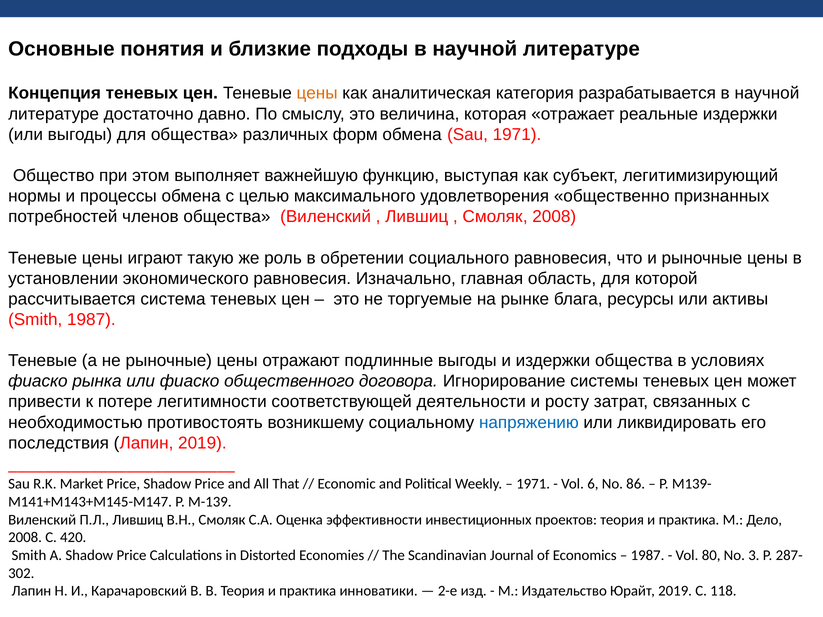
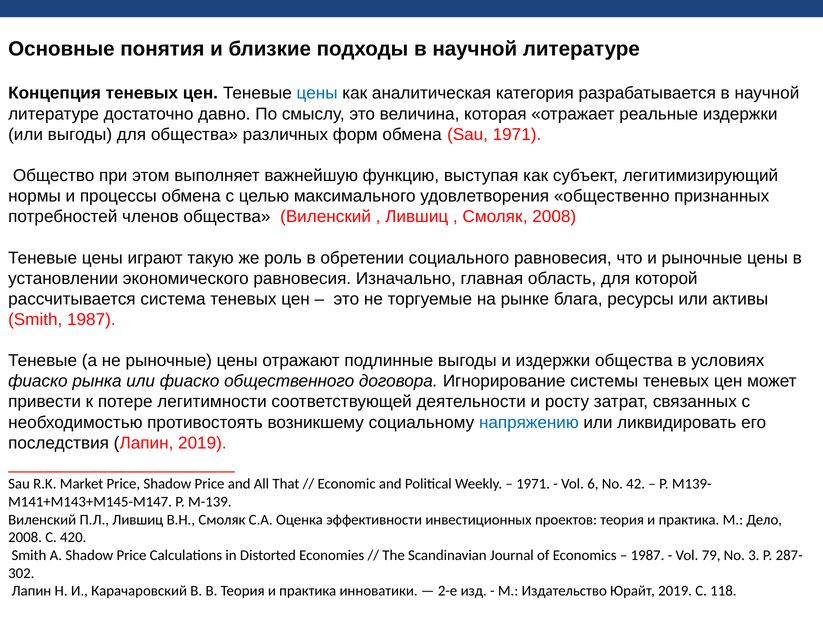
цены at (317, 93) colour: orange -> blue
86: 86 -> 42
80: 80 -> 79
